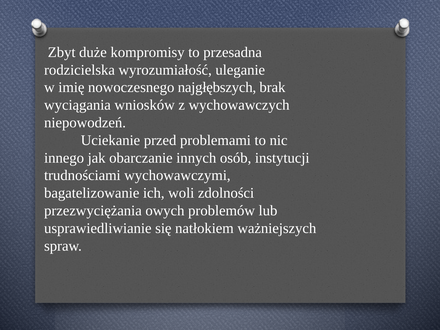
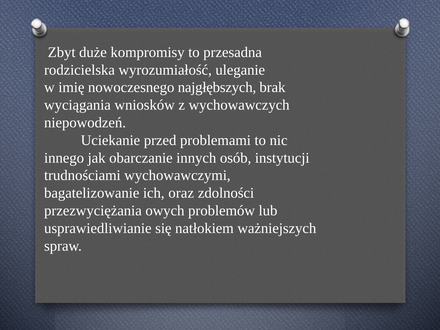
woli: woli -> oraz
